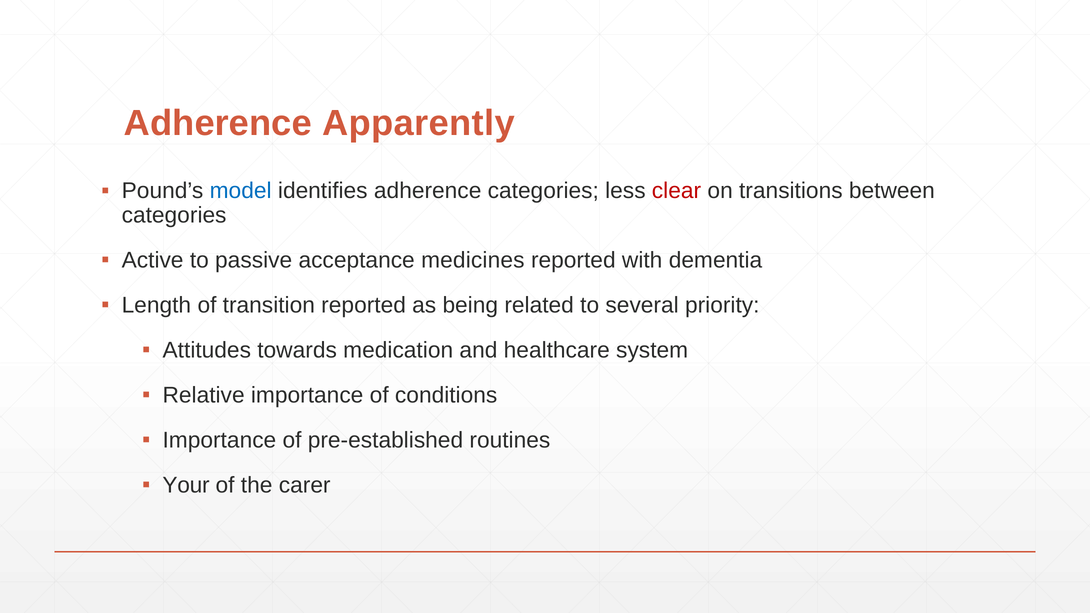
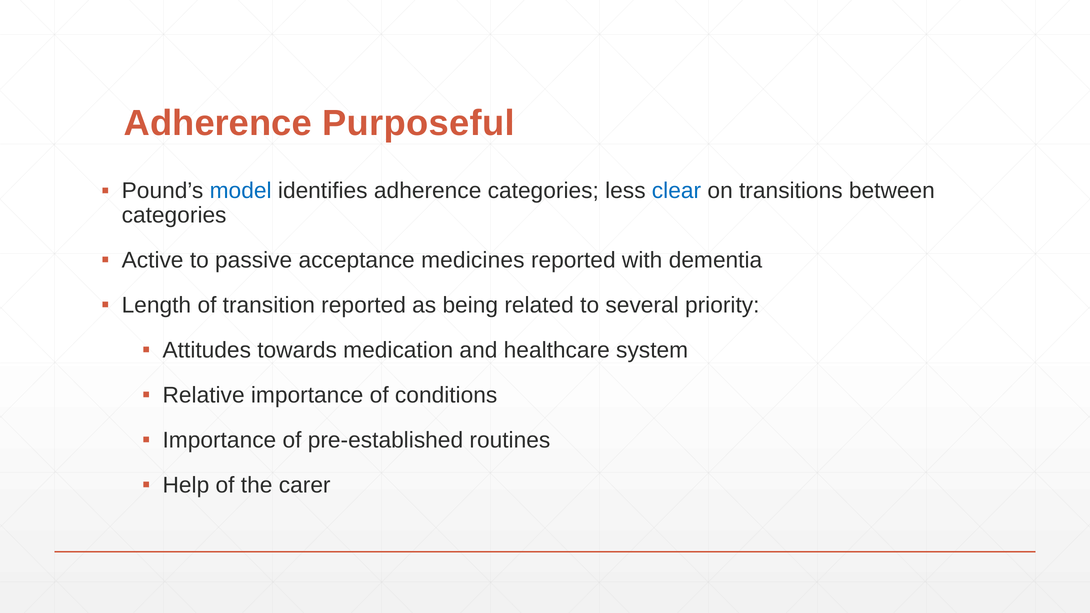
Apparently: Apparently -> Purposeful
clear colour: red -> blue
Your: Your -> Help
